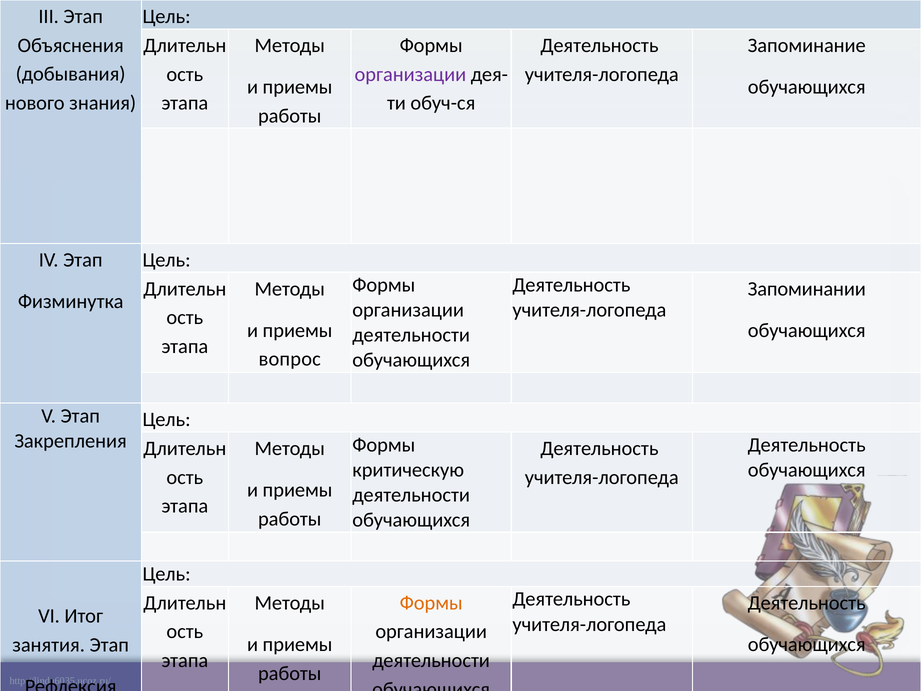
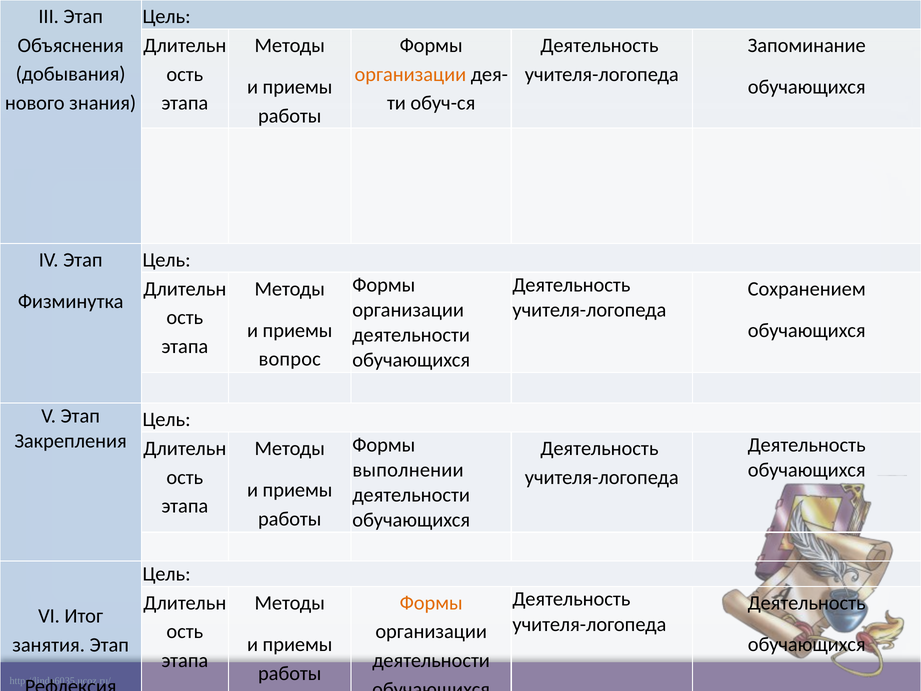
организации at (410, 74) colour: purple -> orange
Запоминании: Запоминании -> Сохранением
критическую: критическую -> выполнении
